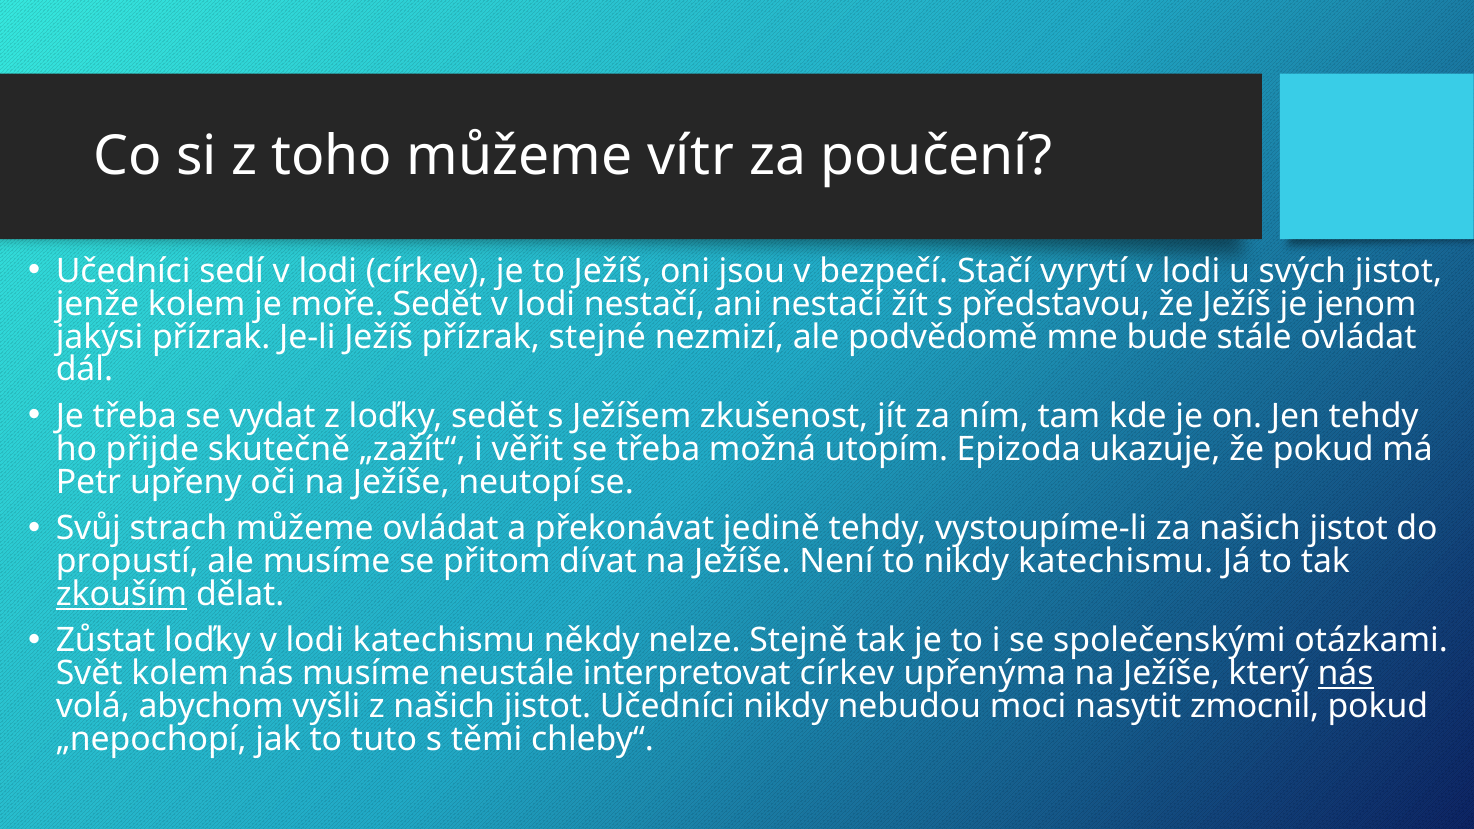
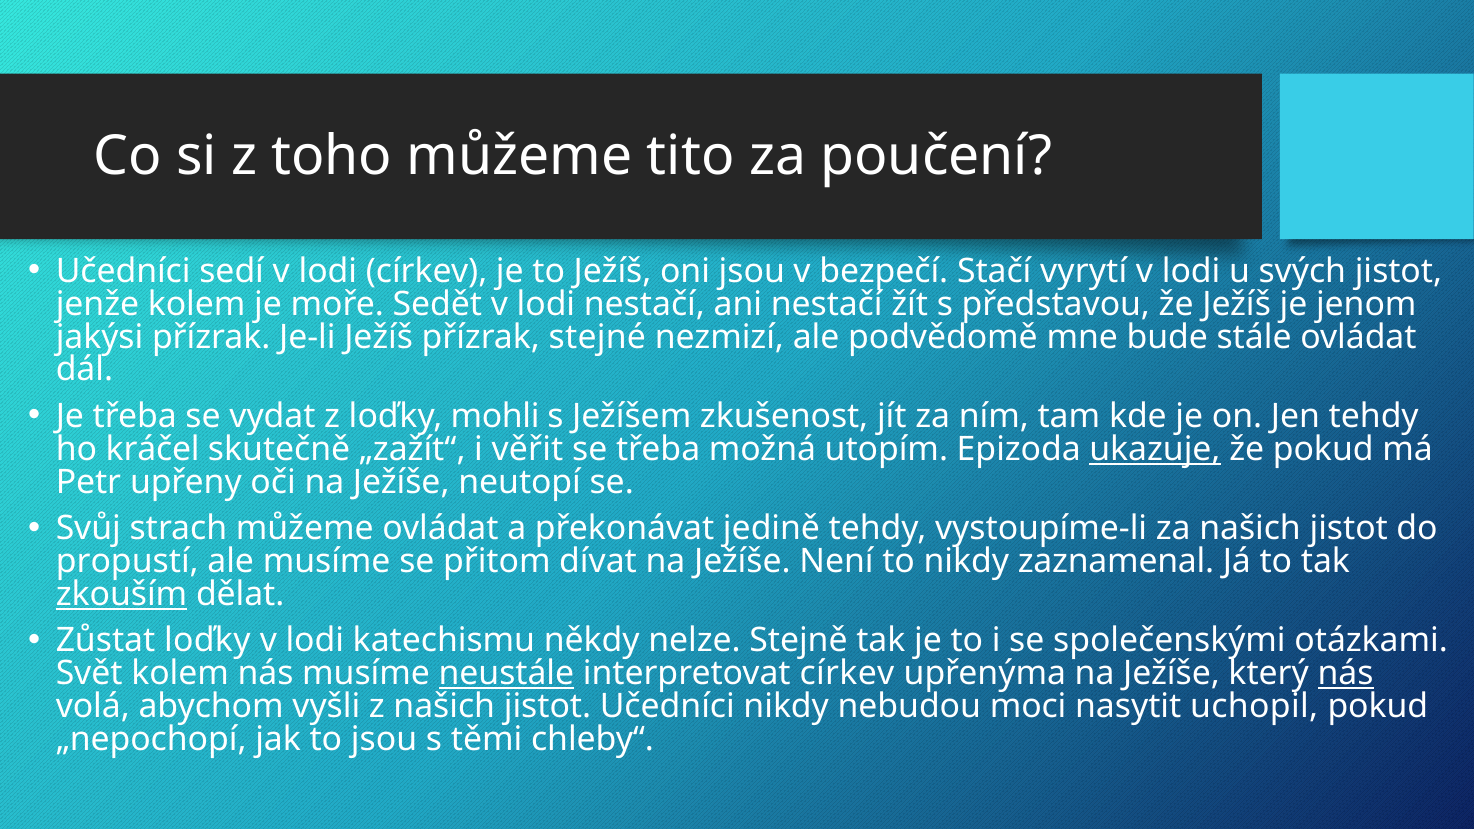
vítr: vítr -> tito
loďky sedět: sedět -> mohli
přijde: přijde -> kráčel
ukazuje underline: none -> present
nikdy katechismu: katechismu -> zaznamenal
neustále underline: none -> present
zmocnil: zmocnil -> uchopil
to tuto: tuto -> jsou
